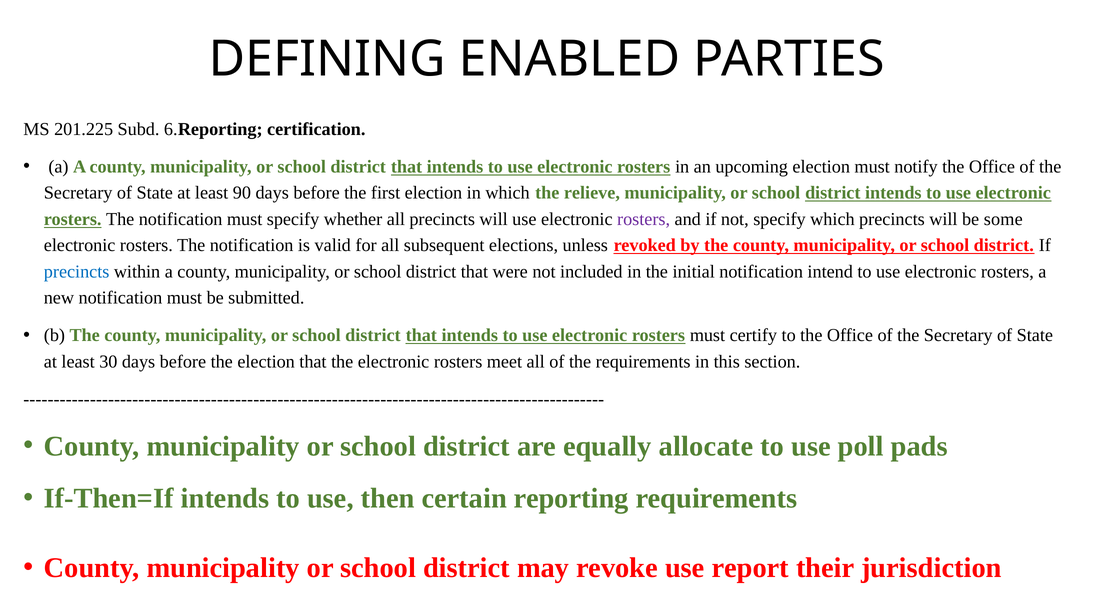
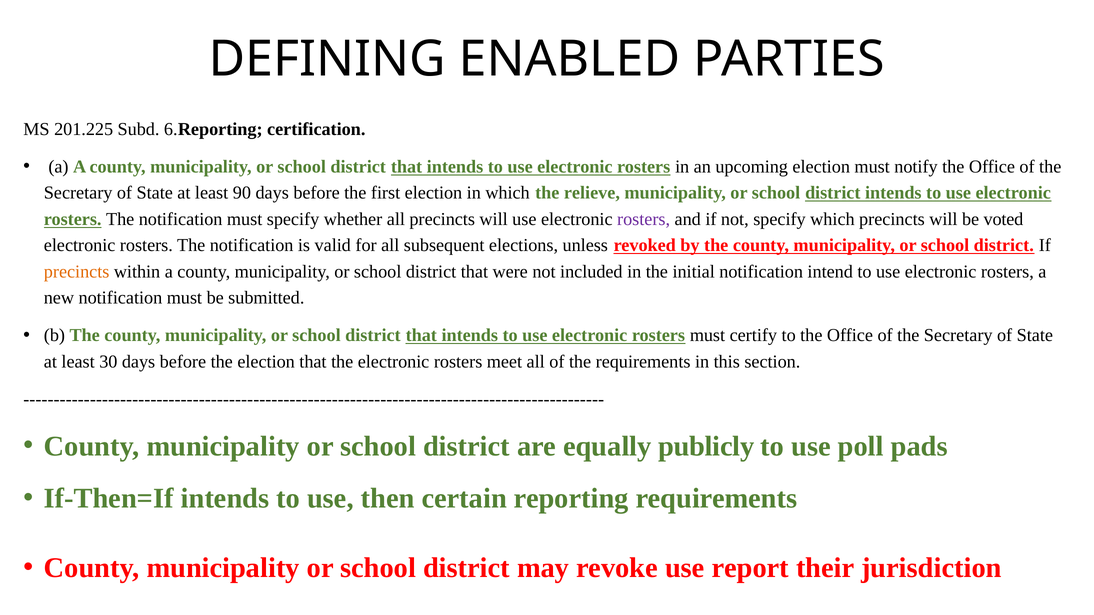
some: some -> voted
precincts at (77, 272) colour: blue -> orange
allocate: allocate -> publicly
